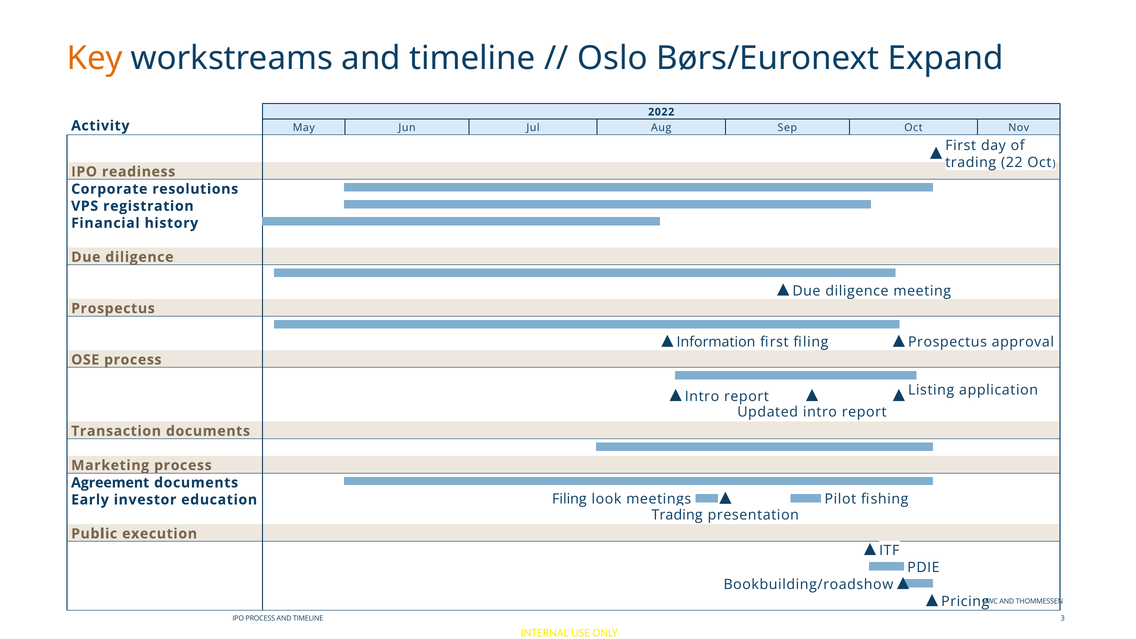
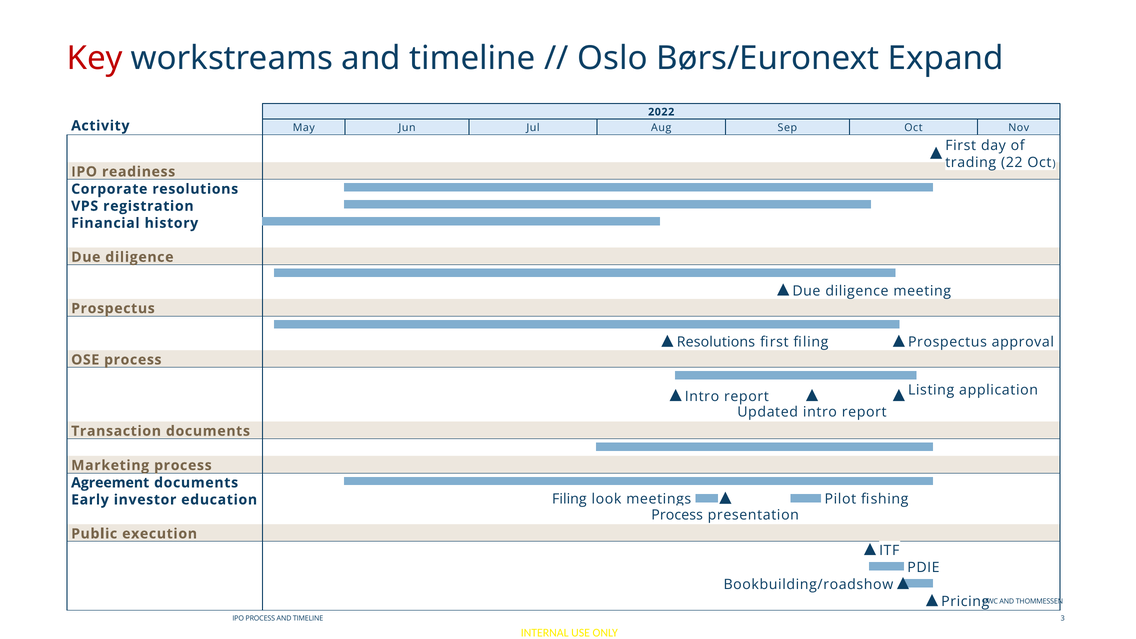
Key colour: orange -> red
Information at (716, 342): Information -> Resolutions
Trading at (677, 515): Trading -> Process
